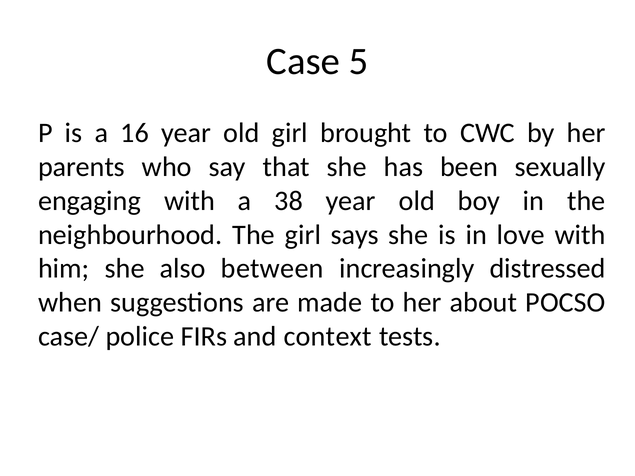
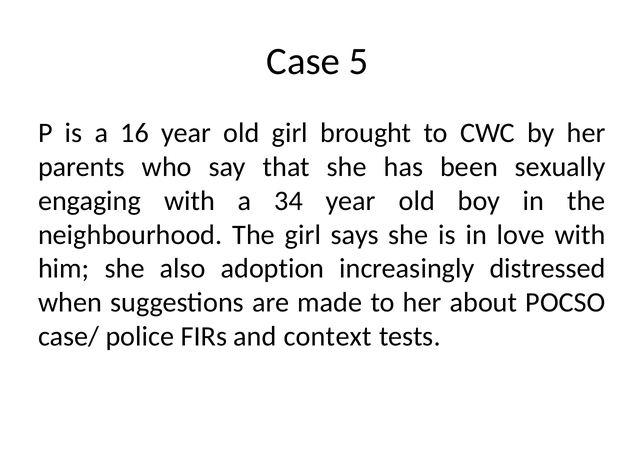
38: 38 -> 34
between: between -> adoption
